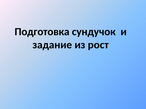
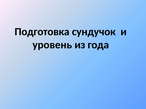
задание: задание -> уровень
рост: рост -> года
